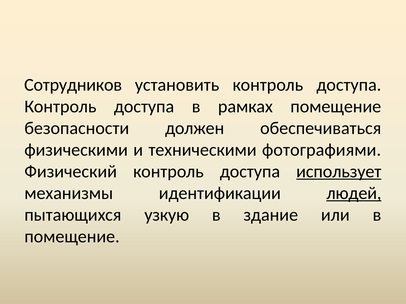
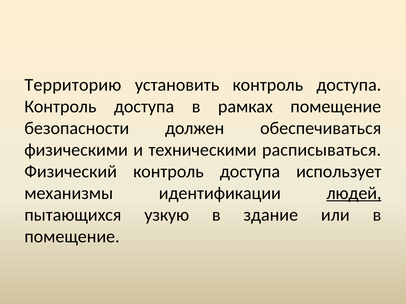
Сотрудников: Сотрудников -> Территорию
фотографиями: фотографиями -> расписываться
использует underline: present -> none
